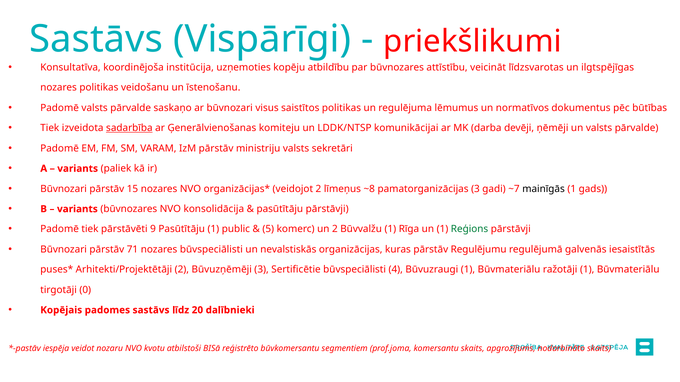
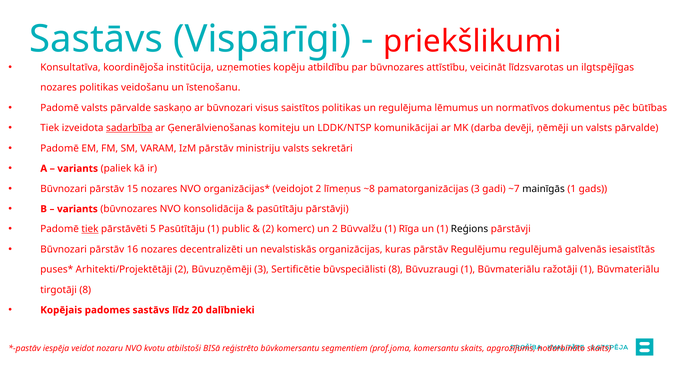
tiek at (90, 229) underline: none -> present
9: 9 -> 5
5 at (268, 229): 5 -> 2
Reģions colour: green -> black
71: 71 -> 16
nozares būvspeciālisti: būvspeciālisti -> decentralizēti
būvspeciālisti 4: 4 -> 8
tirgotāji 0: 0 -> 8
